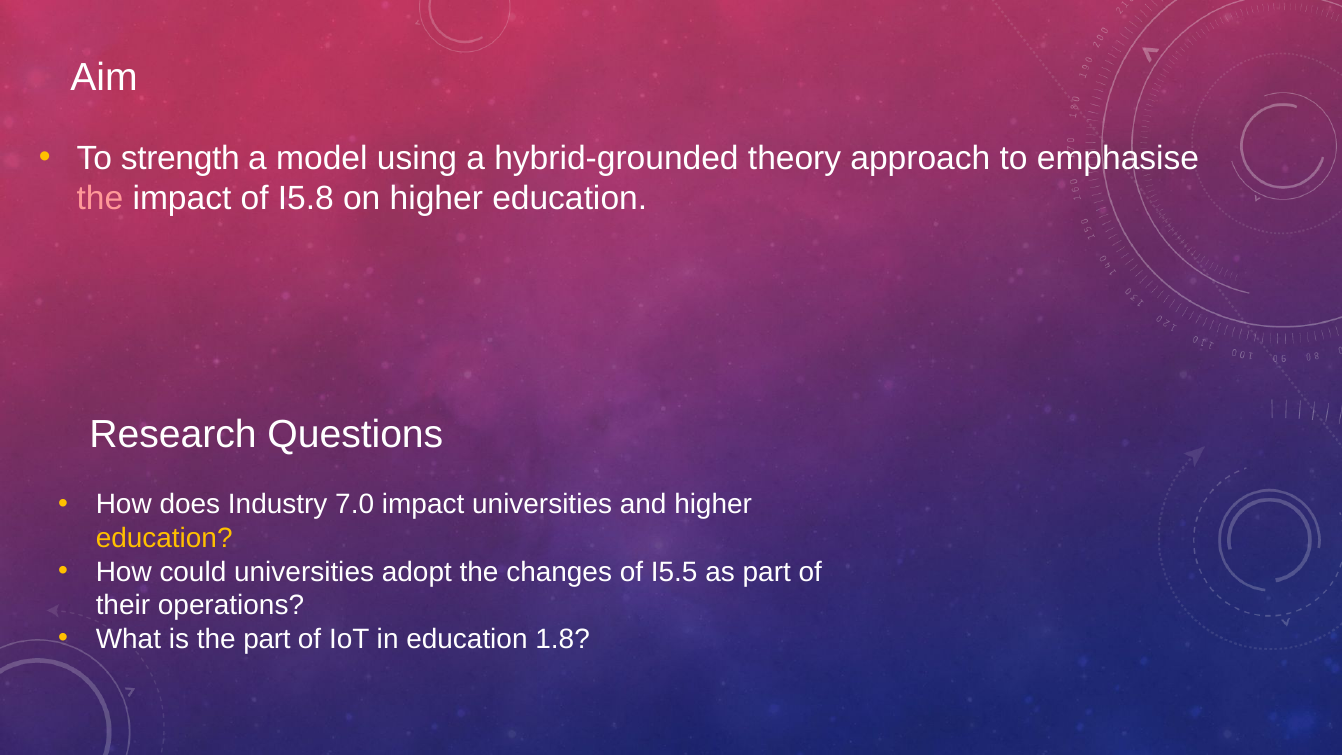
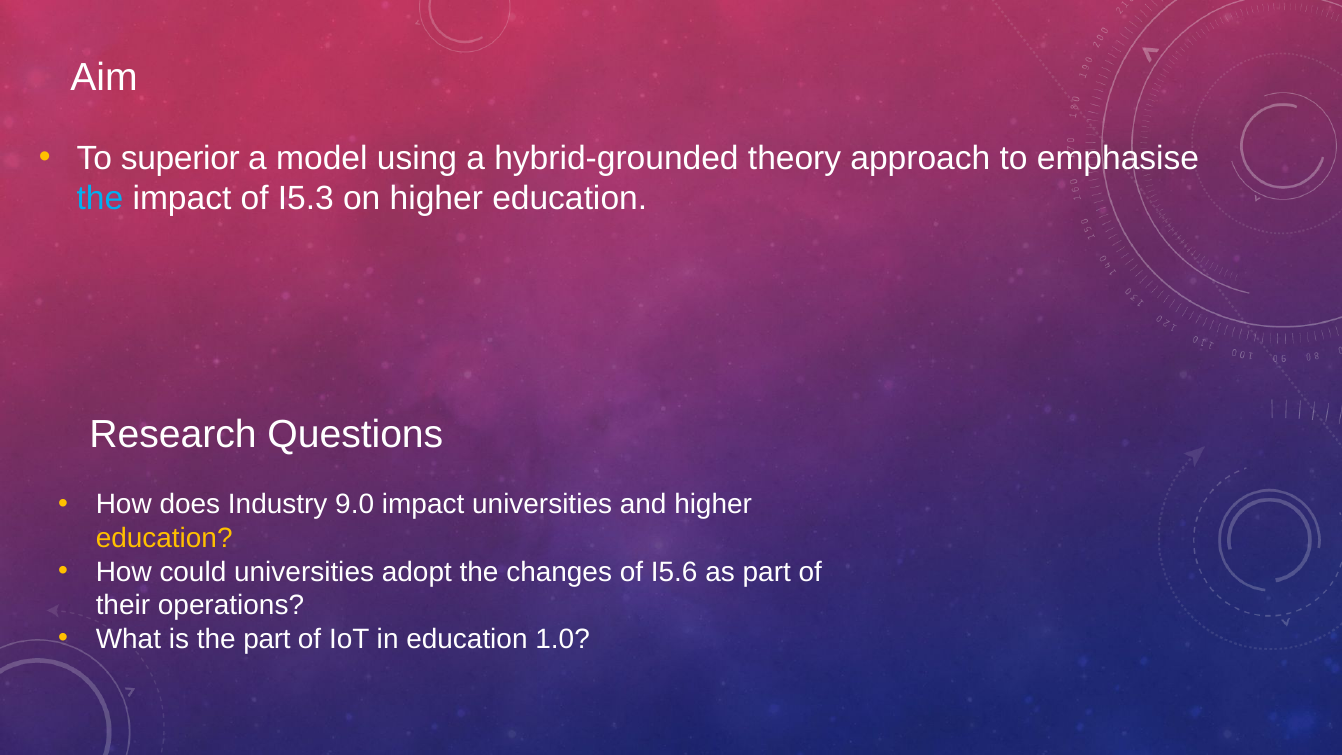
strength: strength -> superior
the at (100, 199) colour: pink -> light blue
I5.8: I5.8 -> I5.3
7.0: 7.0 -> 9.0
I5.5: I5.5 -> I5.6
1.8: 1.8 -> 1.0
